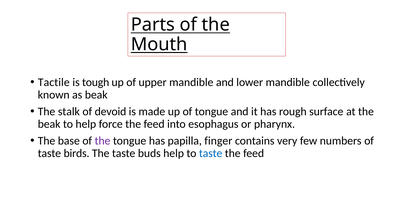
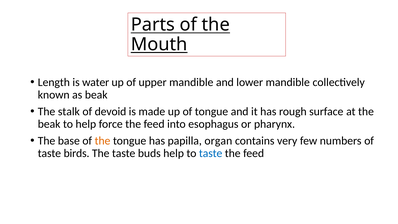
Tactile: Tactile -> Length
tough: tough -> water
the at (103, 141) colour: purple -> orange
finger: finger -> organ
